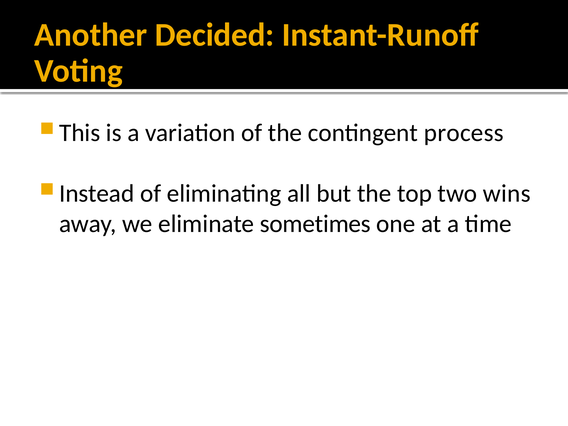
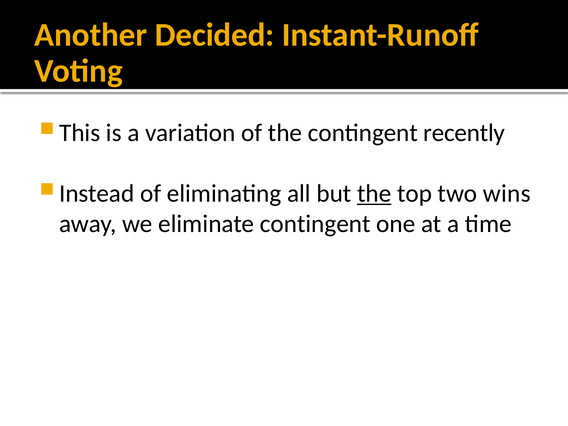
process: process -> recently
the at (374, 193) underline: none -> present
eliminate sometimes: sometimes -> contingent
